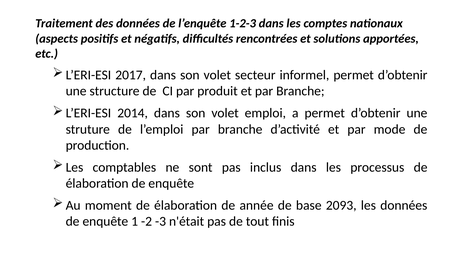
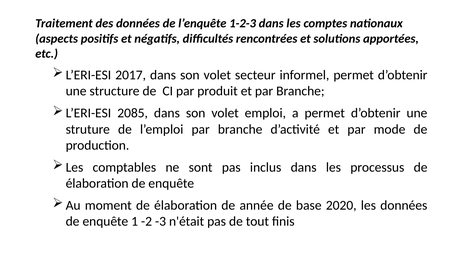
2014: 2014 -> 2085
2093: 2093 -> 2020
